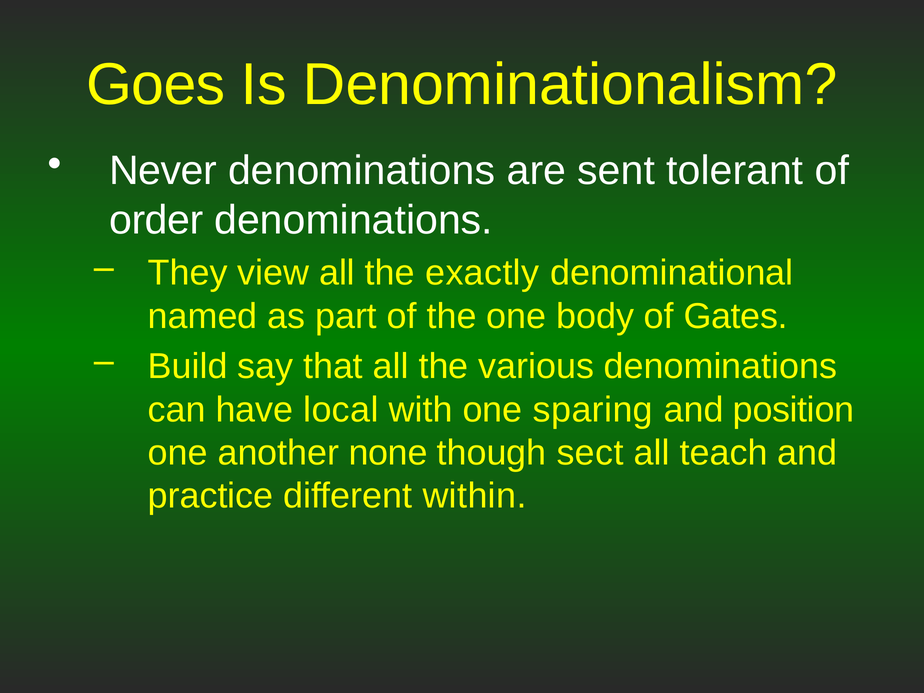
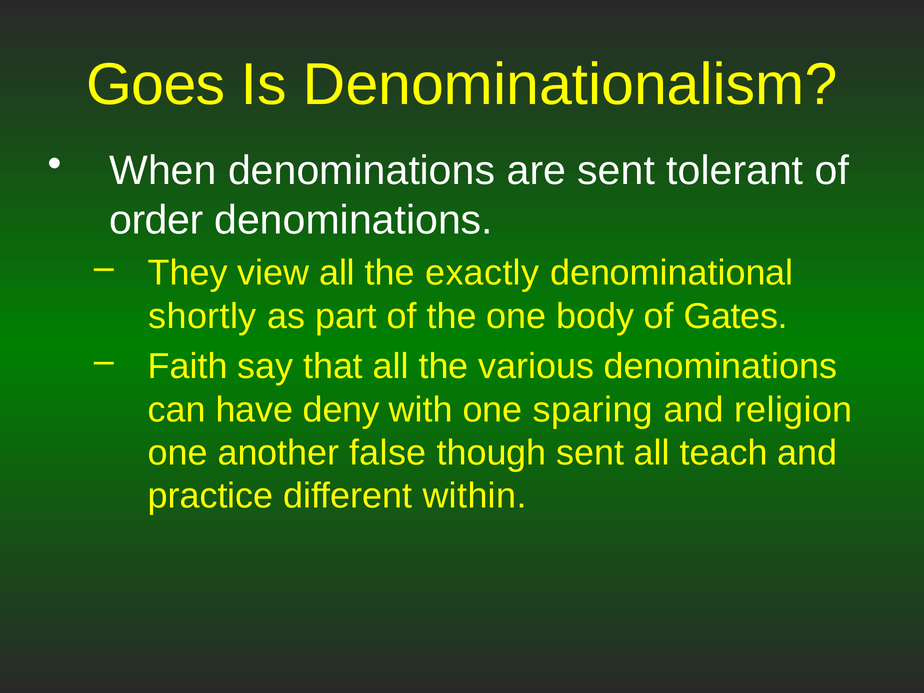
Never: Never -> When
named: named -> shortly
Build: Build -> Faith
local: local -> deny
position: position -> religion
none: none -> false
though sect: sect -> sent
